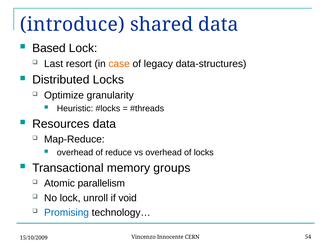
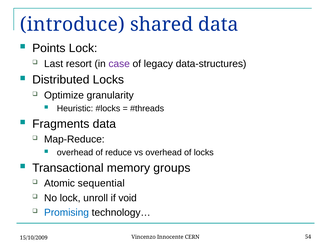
Based: Based -> Points
case colour: orange -> purple
Resources: Resources -> Fragments
parallelism: parallelism -> sequential
